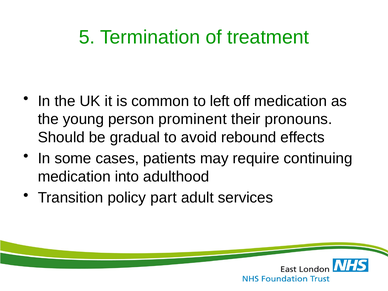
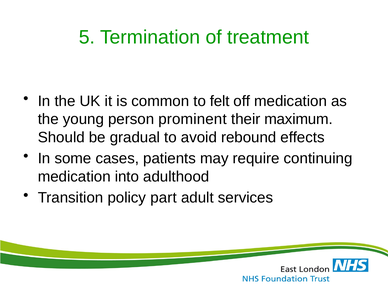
left: left -> felt
pronouns: pronouns -> maximum
